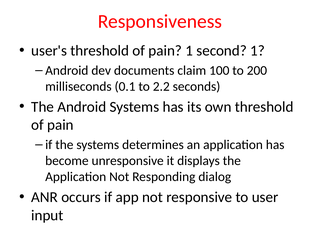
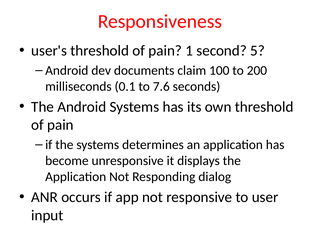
second 1: 1 -> 5
2.2: 2.2 -> 7.6
